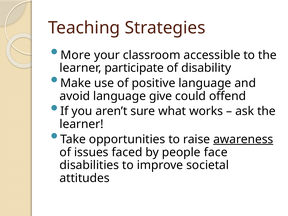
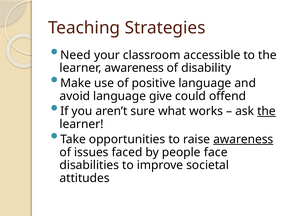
More: More -> Need
learner participate: participate -> awareness
the at (266, 111) underline: none -> present
